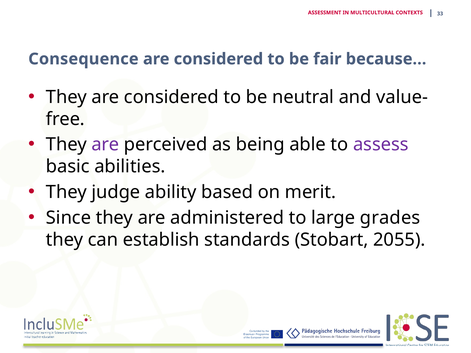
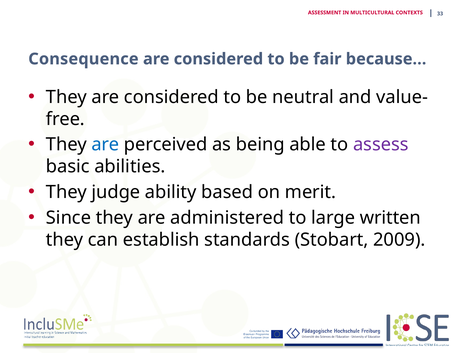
are at (105, 145) colour: purple -> blue
grades: grades -> written
2055: 2055 -> 2009
